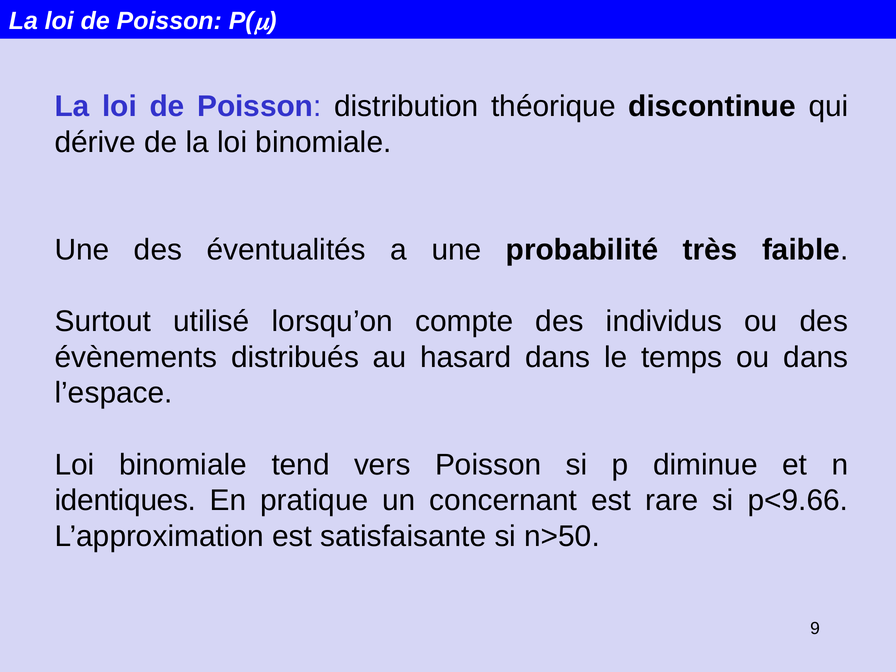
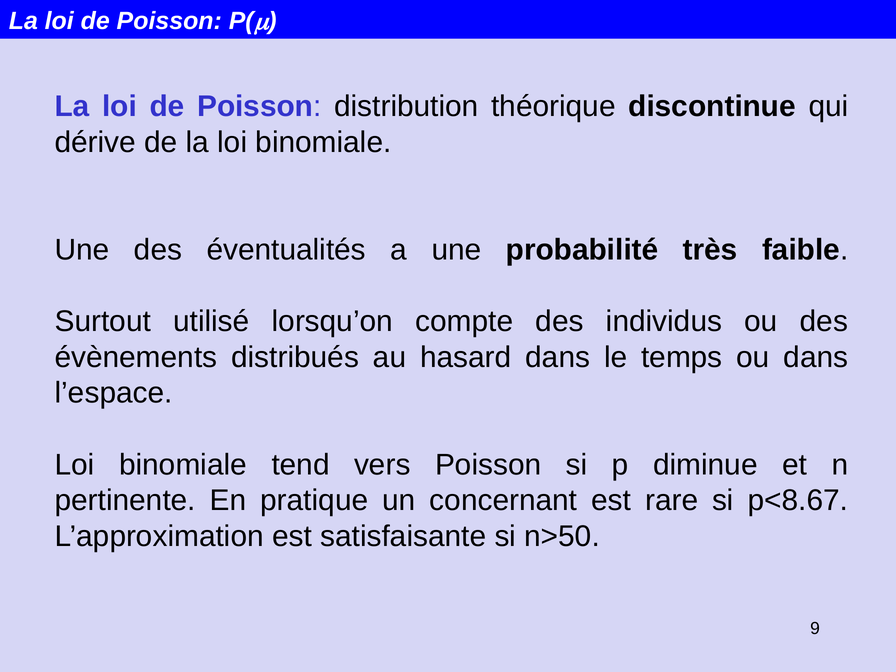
identiques: identiques -> pertinente
p<9.66: p<9.66 -> p<8.67
